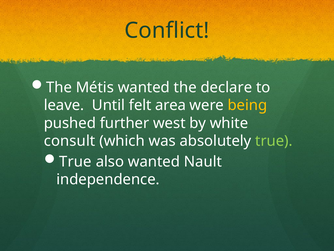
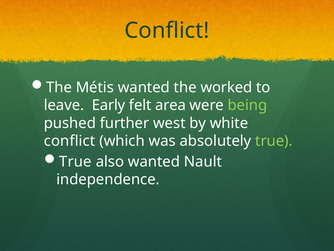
declare: declare -> worked
Until: Until -> Early
being colour: yellow -> light green
consult at (70, 141): consult -> conflict
